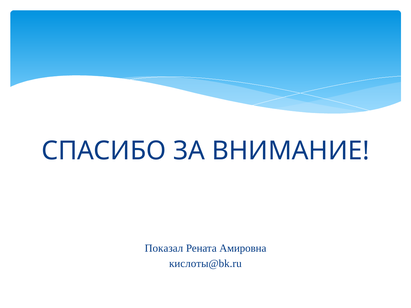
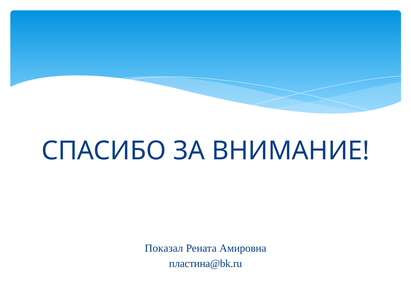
кислоты@bk.ru: кислоты@bk.ru -> пластина@bk.ru
